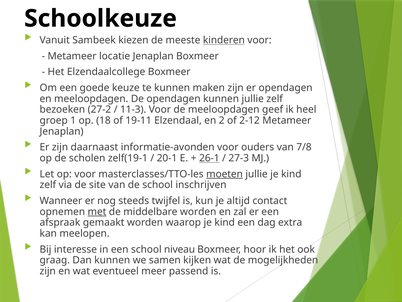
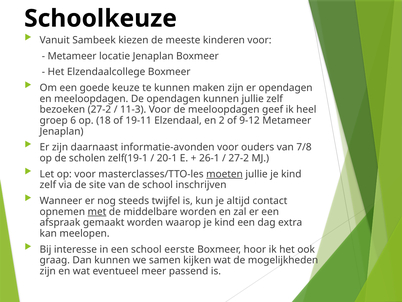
kinderen underline: present -> none
1: 1 -> 6
2-12: 2-12 -> 9-12
26-1 underline: present -> none
27-3 at (239, 158): 27-3 -> 27-2
niveau: niveau -> eerste
